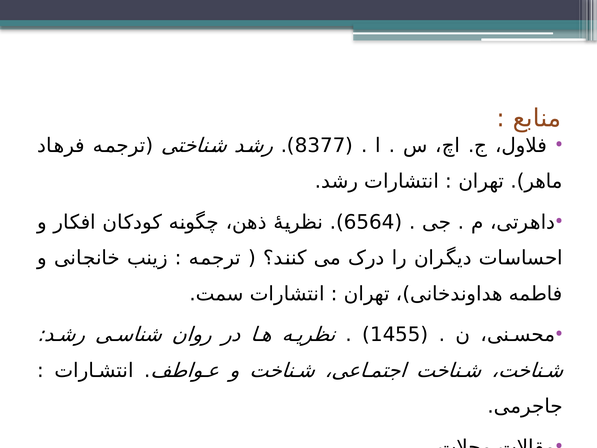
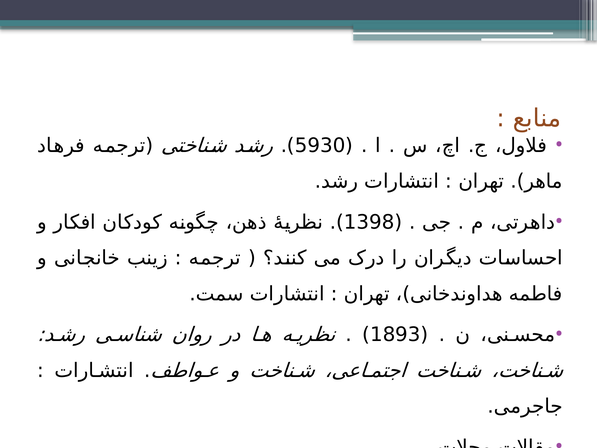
8377: 8377 -> 5930
6564: 6564 -> 1398
1455: 1455 -> 1893
